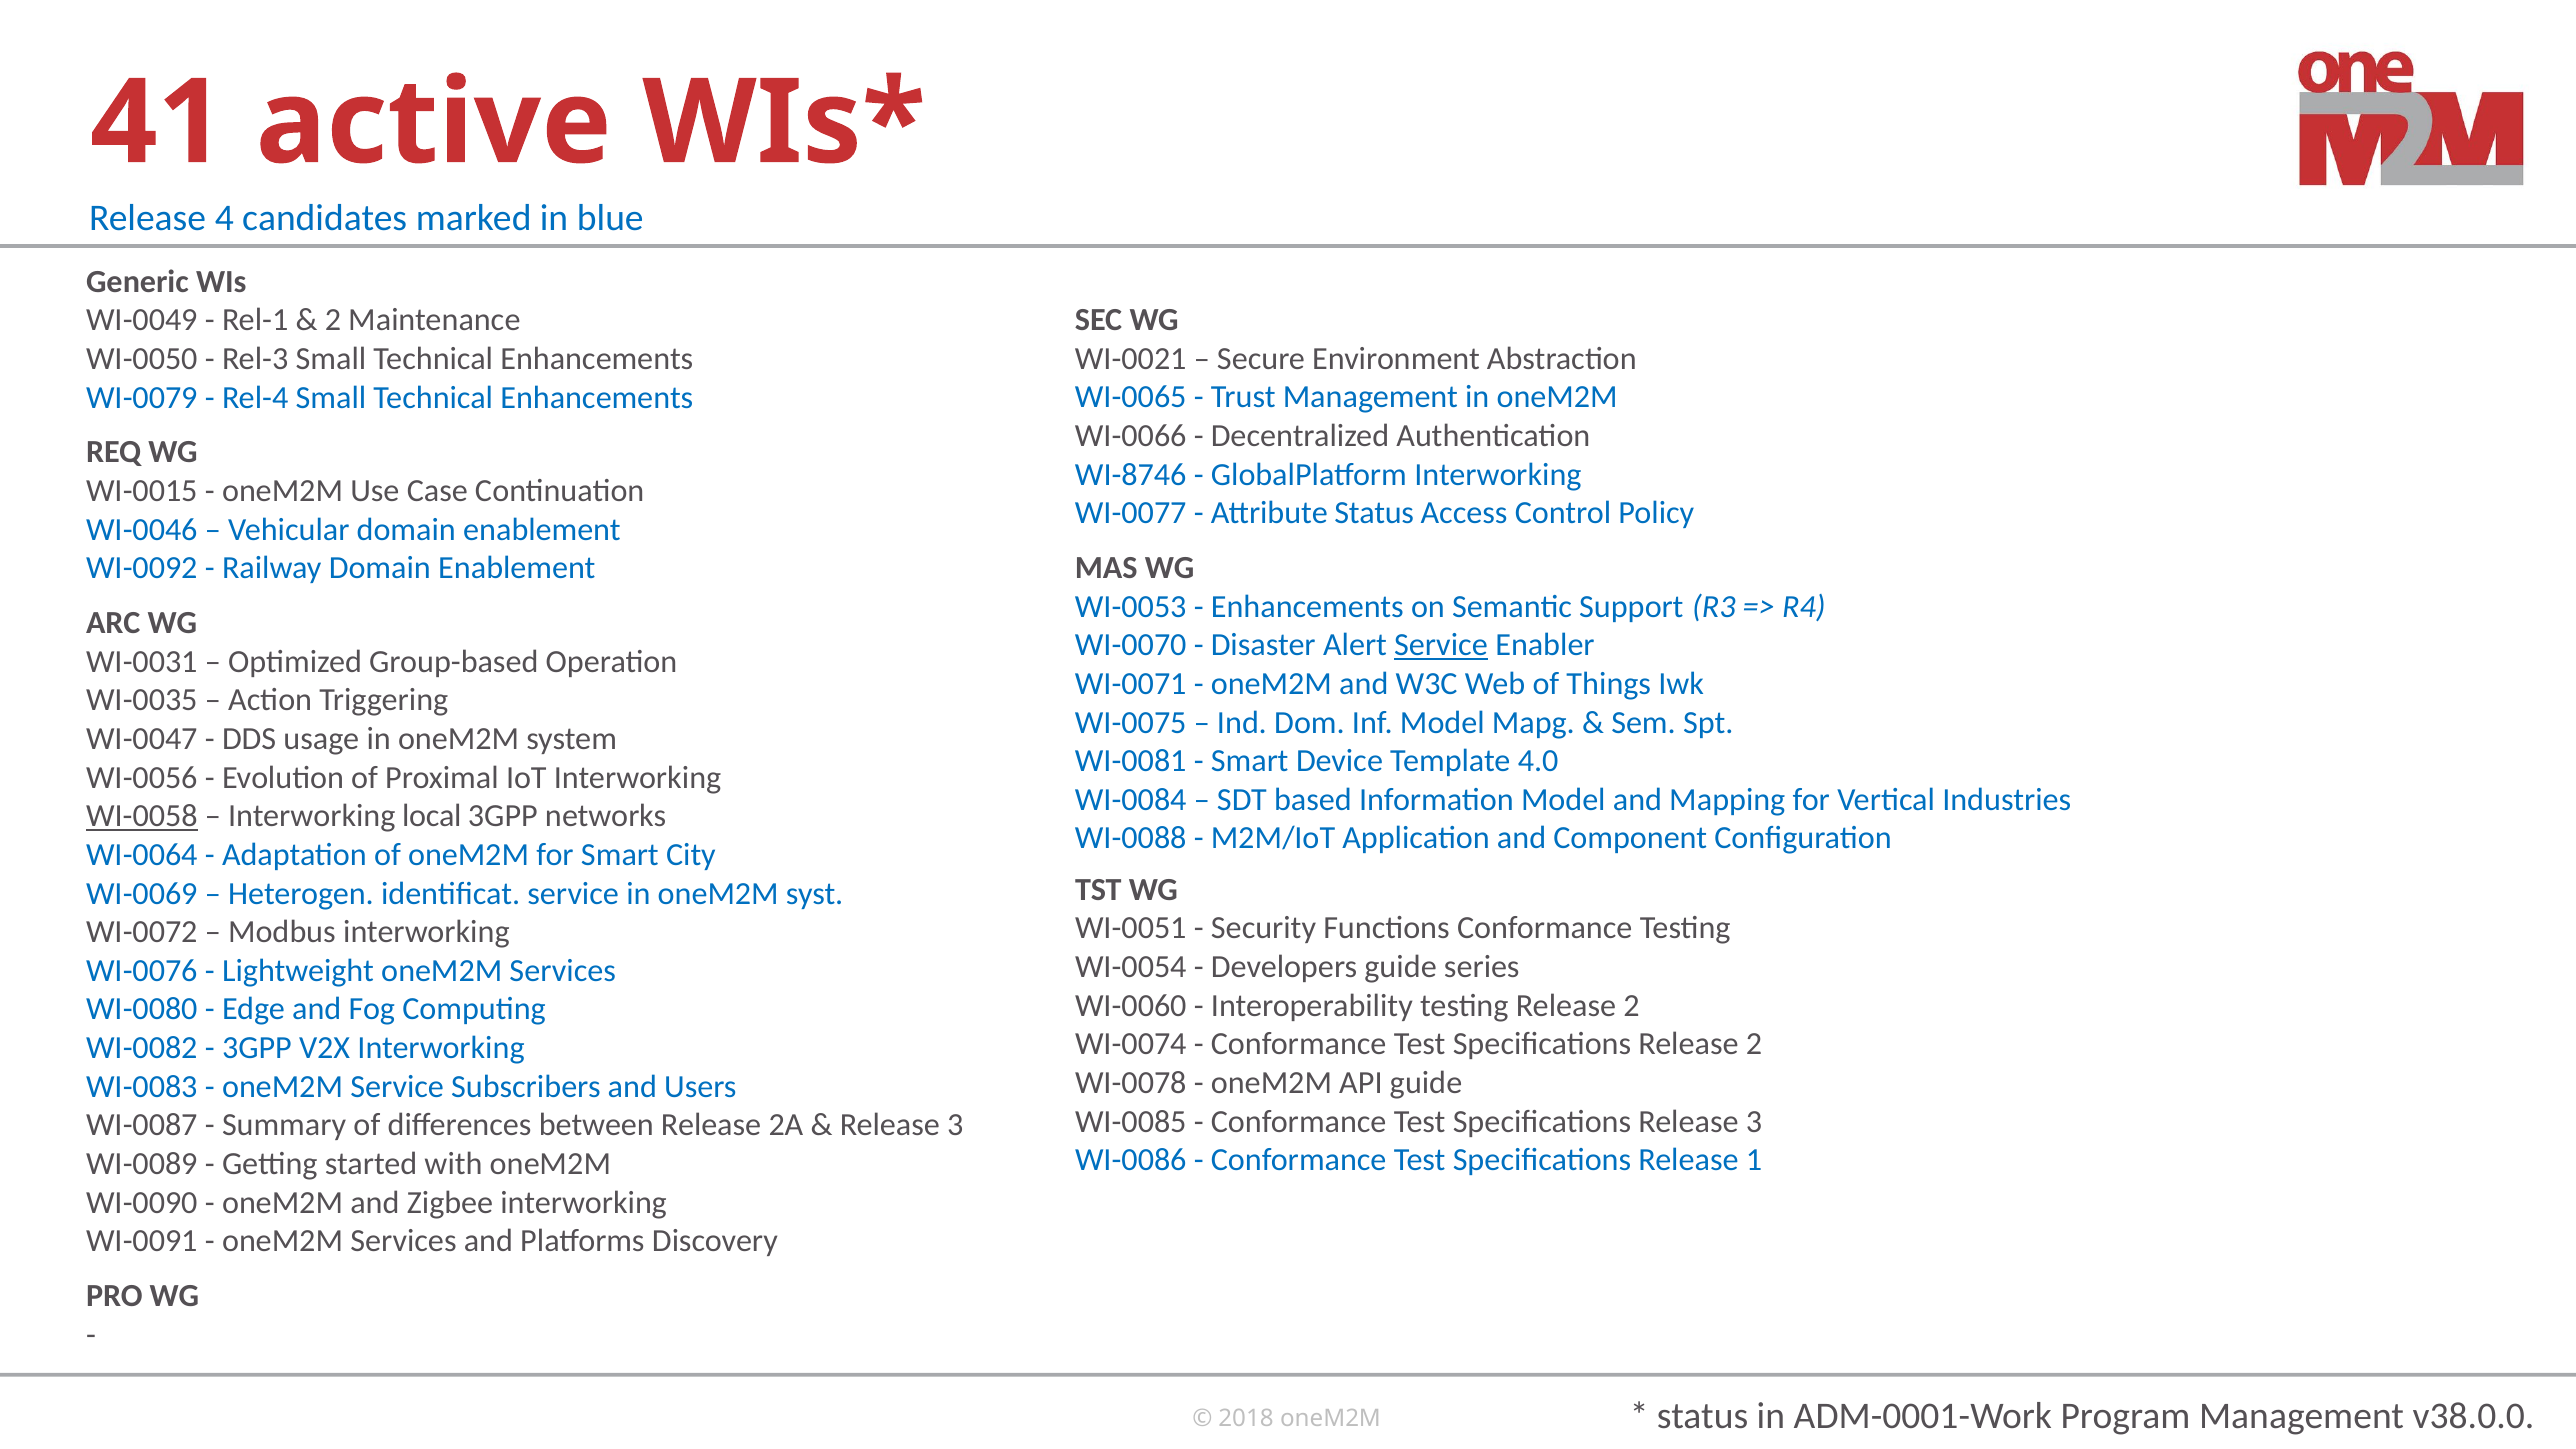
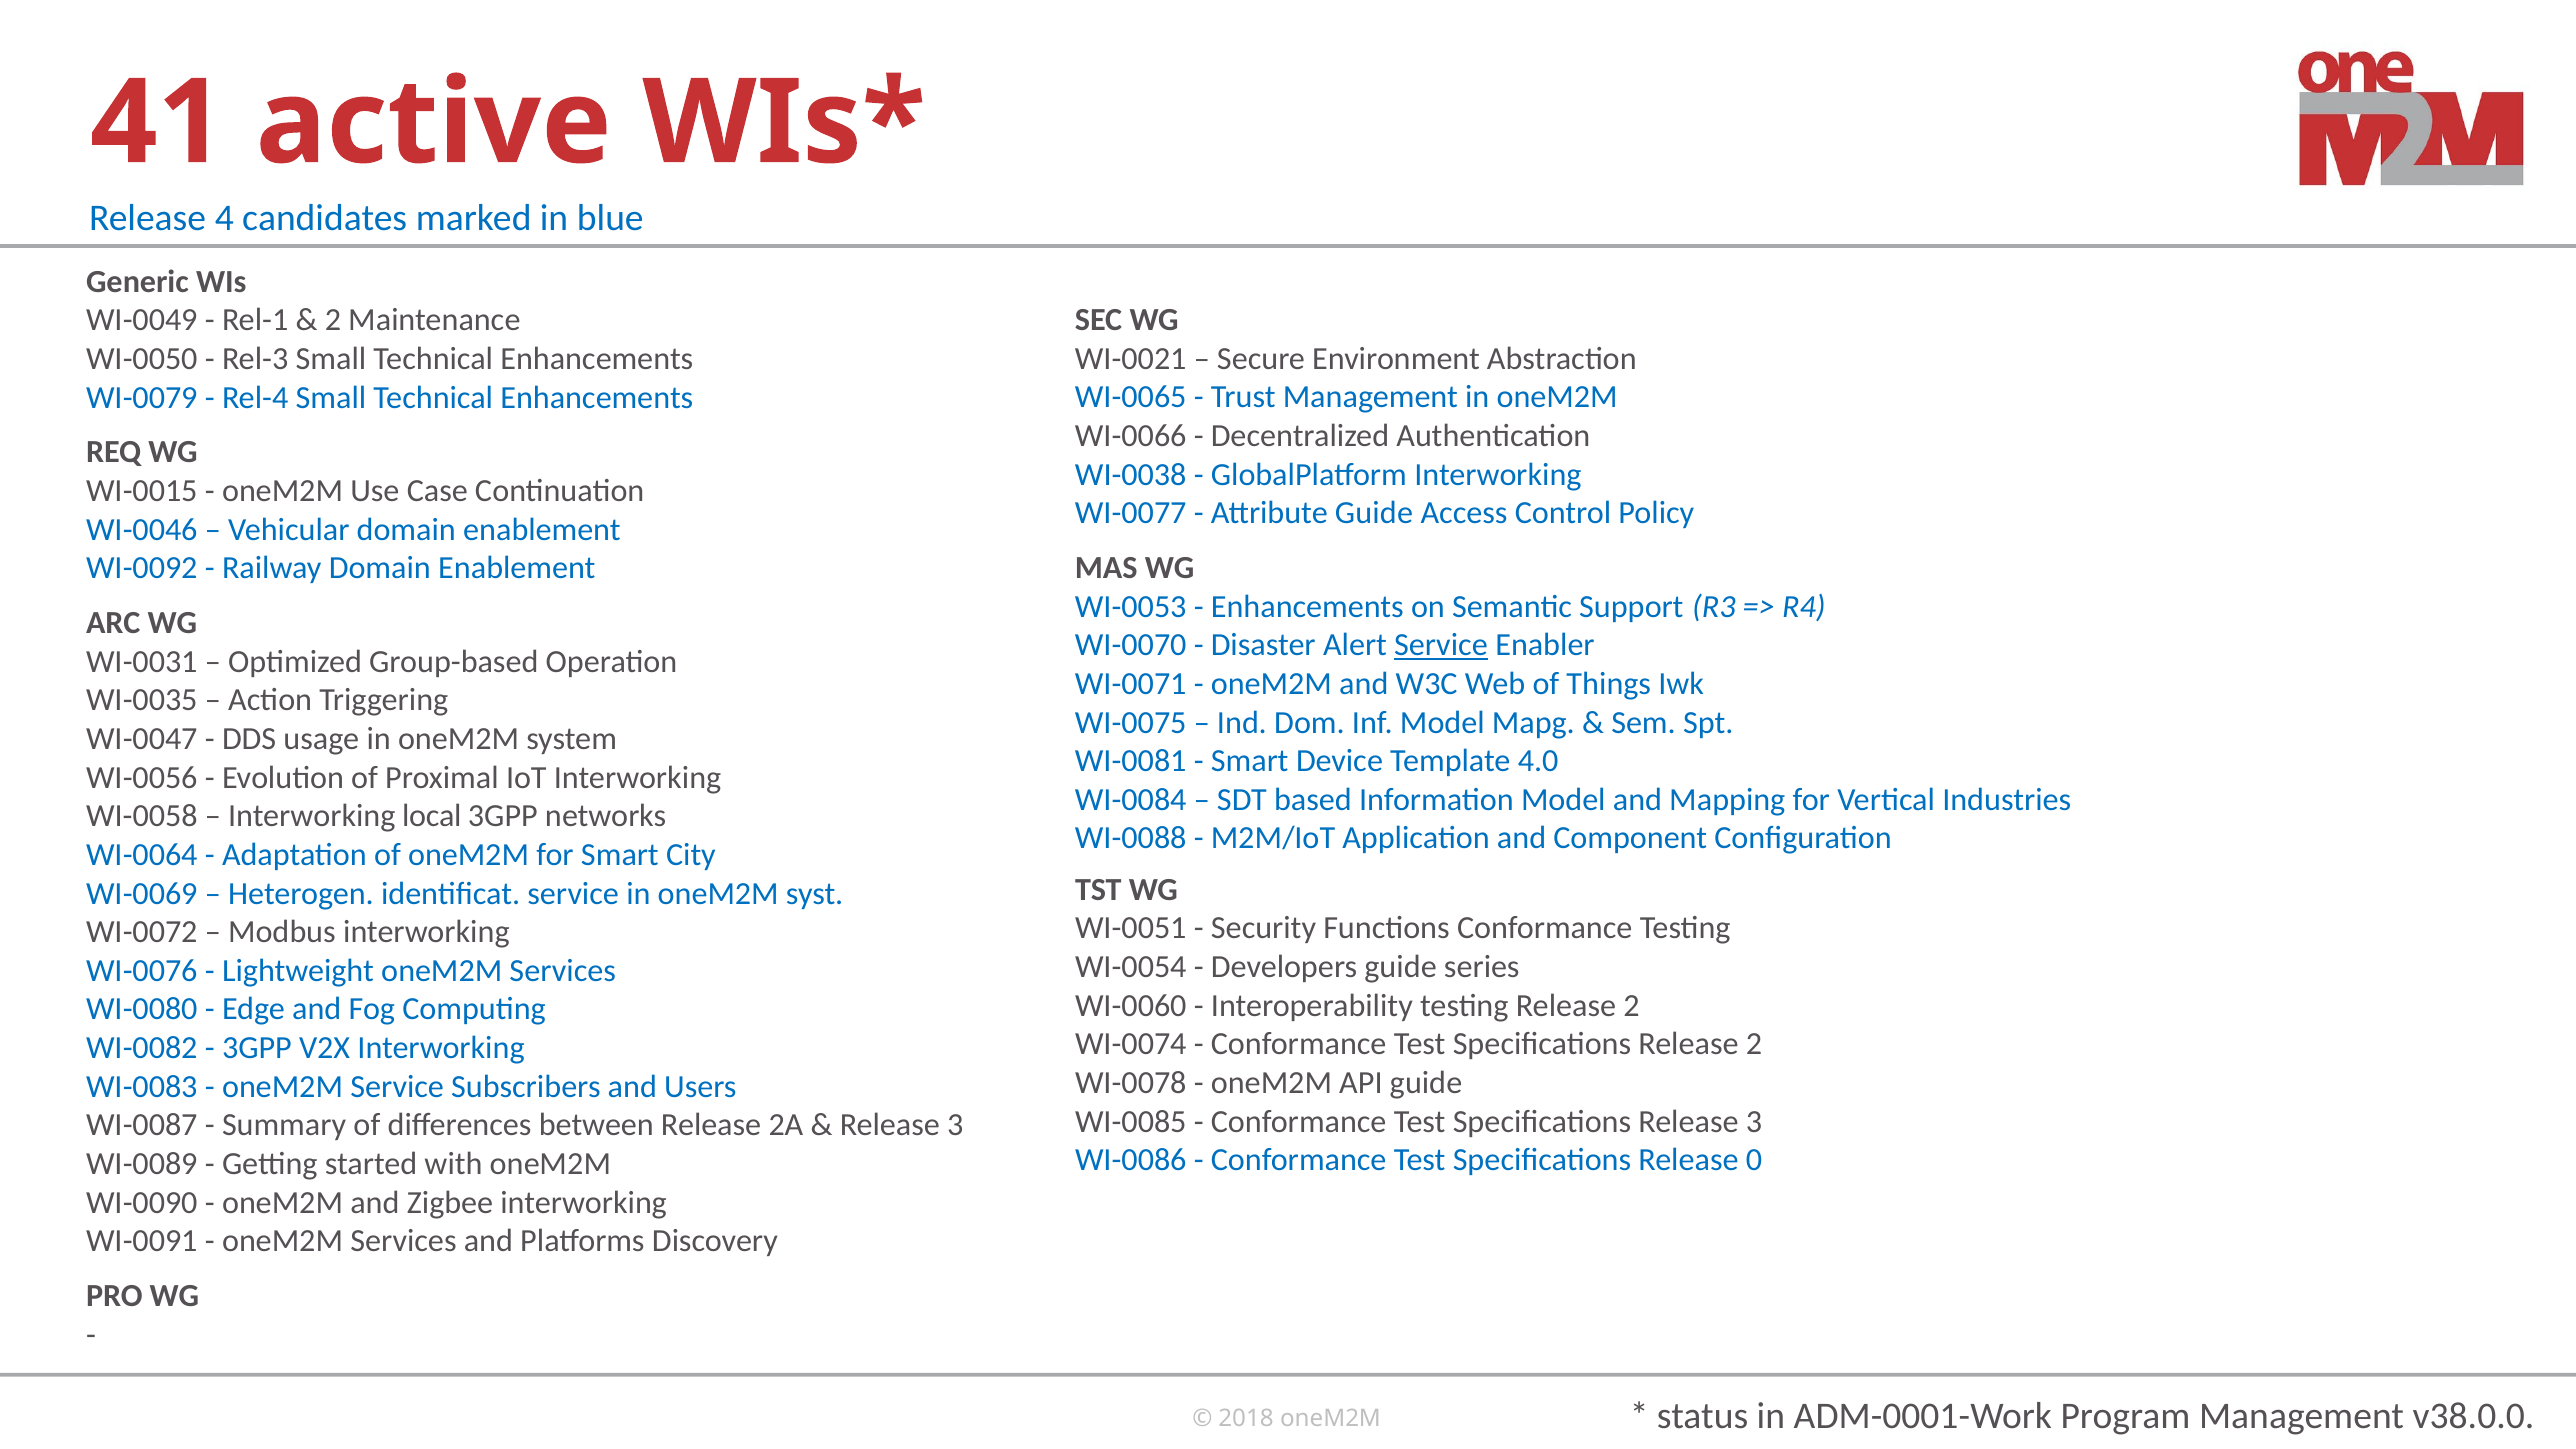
WI-8746: WI-8746 -> WI-0038
Attribute Status: Status -> Guide
WI-0058 underline: present -> none
1: 1 -> 0
